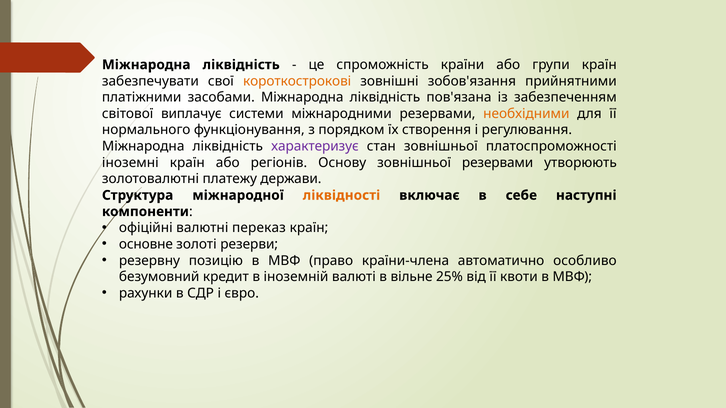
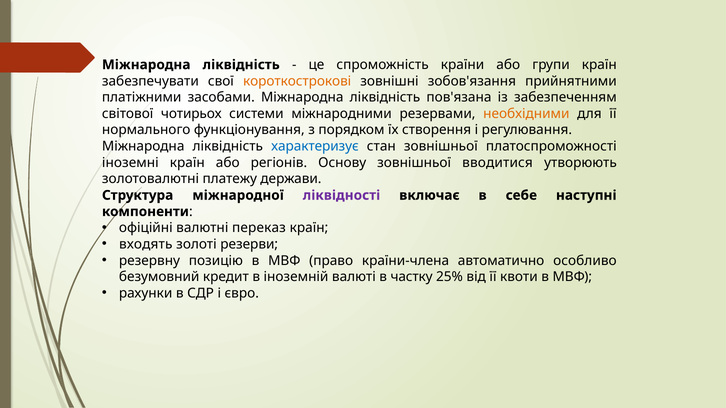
виплачує: виплачує -> чотирьох
характеризує colour: purple -> blue
зовнішньої резервами: резервами -> вводитися
ліквідності colour: orange -> purple
основне: основне -> входять
вільне: вільне -> частку
